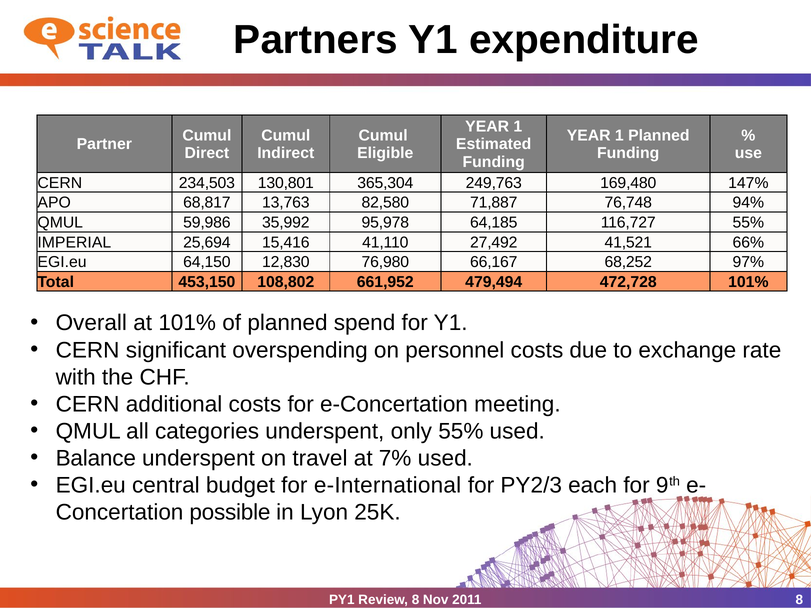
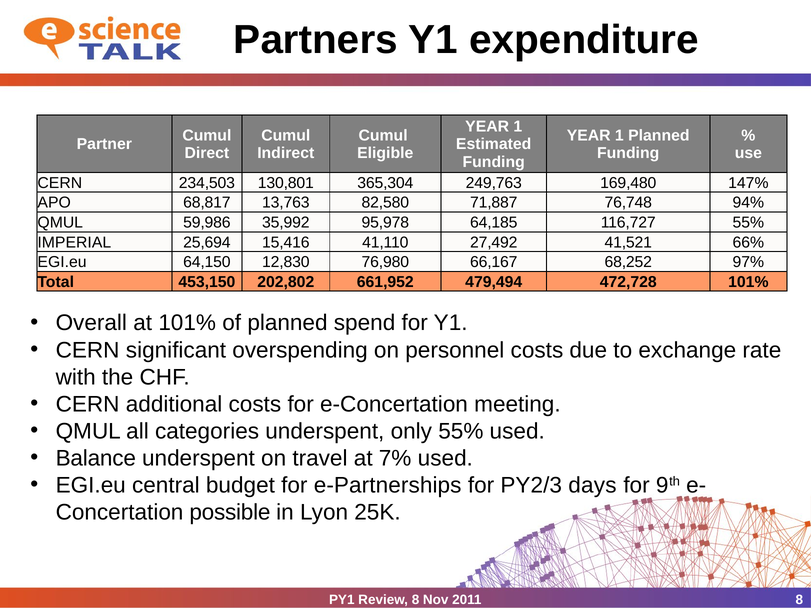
108,802: 108,802 -> 202,802
e-International: e-International -> e-Partnerships
each: each -> days
